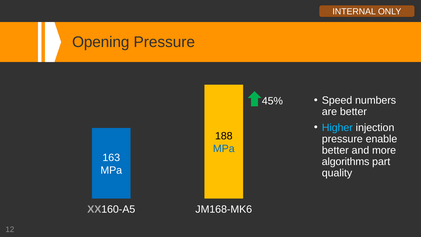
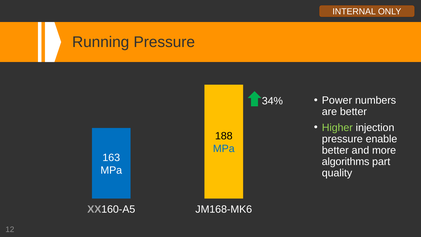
Opening: Opening -> Running
Speed: Speed -> Power
45%: 45% -> 34%
Higher colour: light blue -> light green
